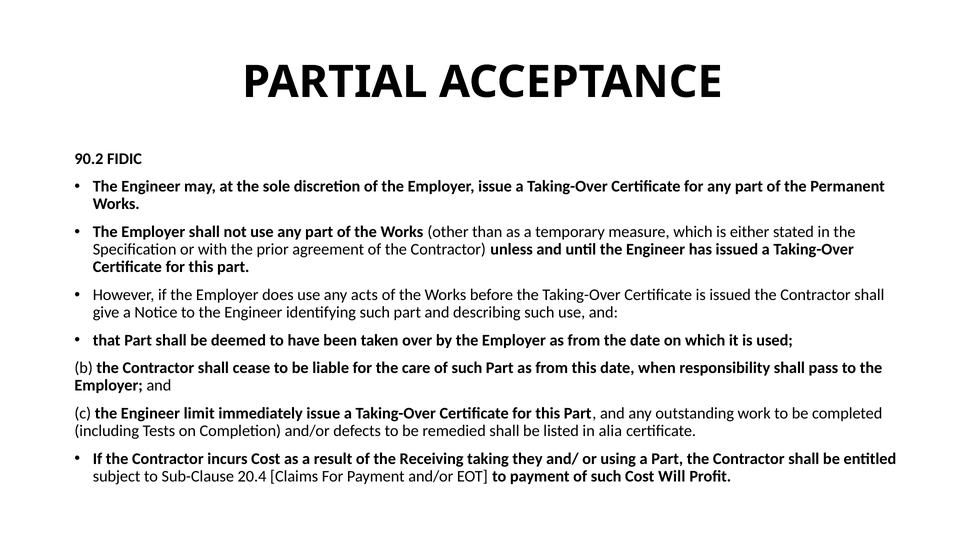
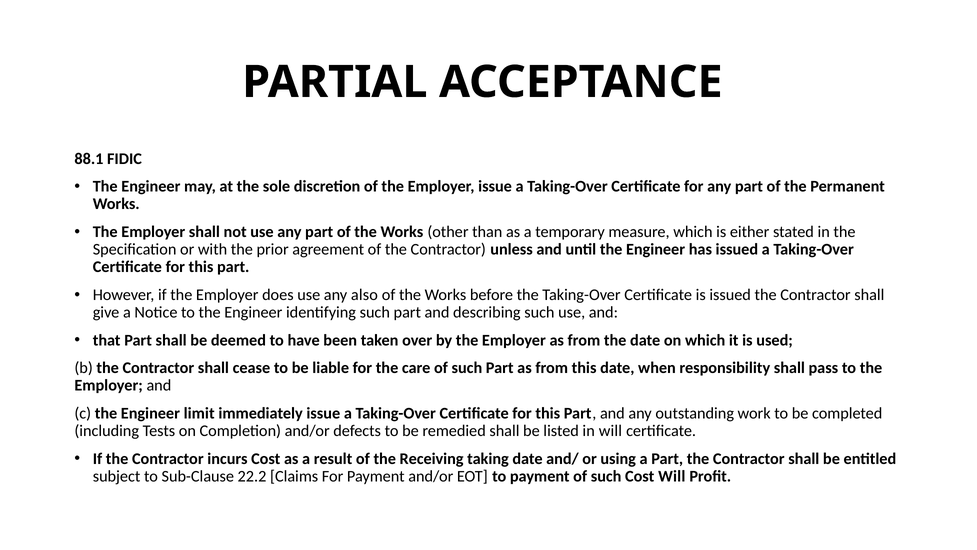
90.2: 90.2 -> 88.1
acts: acts -> also
in alia: alia -> will
taking they: they -> date
20.4: 20.4 -> 22.2
